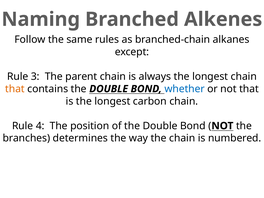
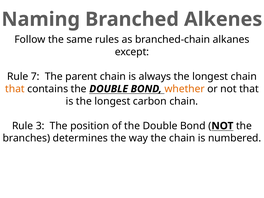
3: 3 -> 7
whether colour: blue -> orange
4: 4 -> 3
